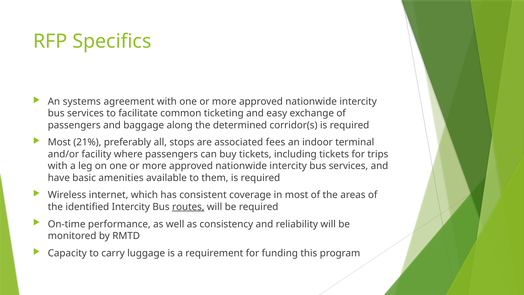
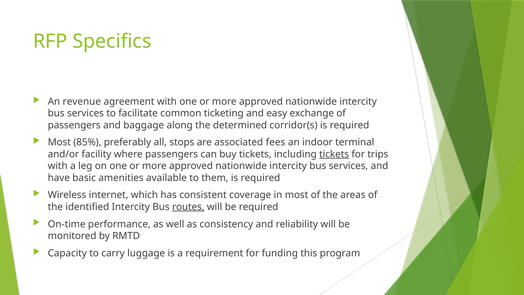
systems: systems -> revenue
21%: 21% -> 85%
tickets at (334, 154) underline: none -> present
